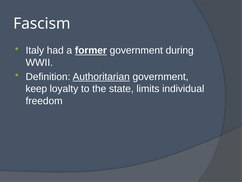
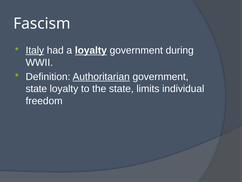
Italy underline: none -> present
a former: former -> loyalty
keep at (36, 89): keep -> state
